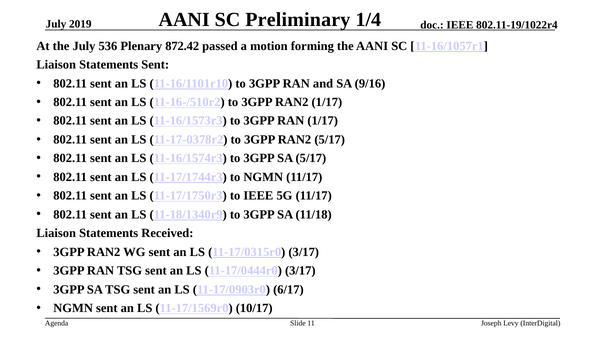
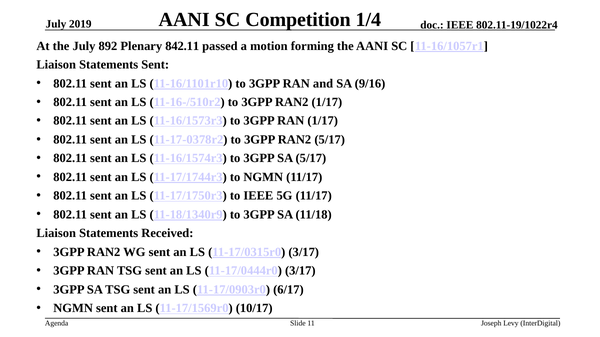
Preliminary: Preliminary -> Competition
536: 536 -> 892
872.42: 872.42 -> 842.11
